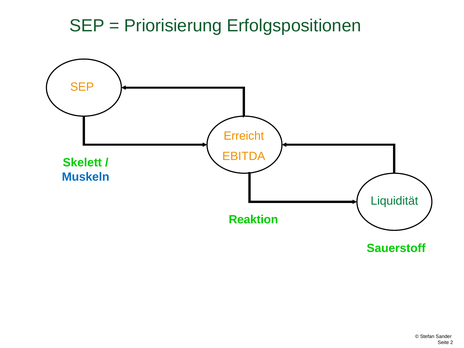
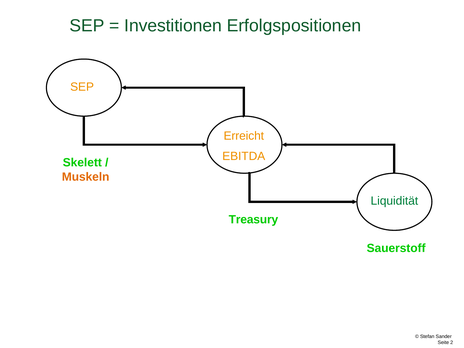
Priorisierung: Priorisierung -> Investitionen
Muskeln colour: blue -> orange
Reaktion: Reaktion -> Treasury
